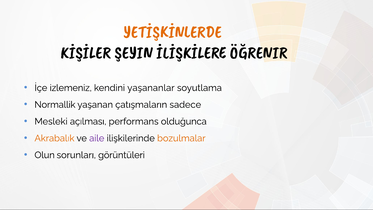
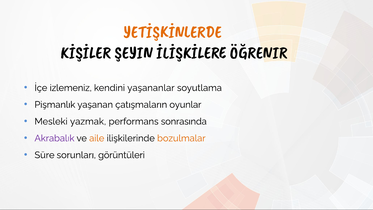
Normallik: Normallik -> Pişmanlık
sadece: sadece -> oyunlar
açılması: açılması -> yazmak
olduğunca: olduğunca -> sonrasında
Akrabalık colour: orange -> purple
aile colour: purple -> orange
Olun: Olun -> Süre
